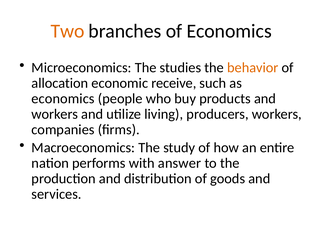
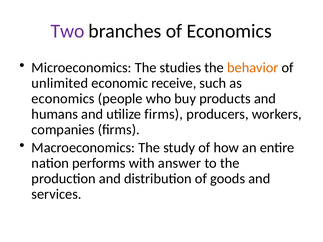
Two colour: orange -> purple
allocation: allocation -> unlimited
workers at (55, 114): workers -> humans
utilize living: living -> firms
